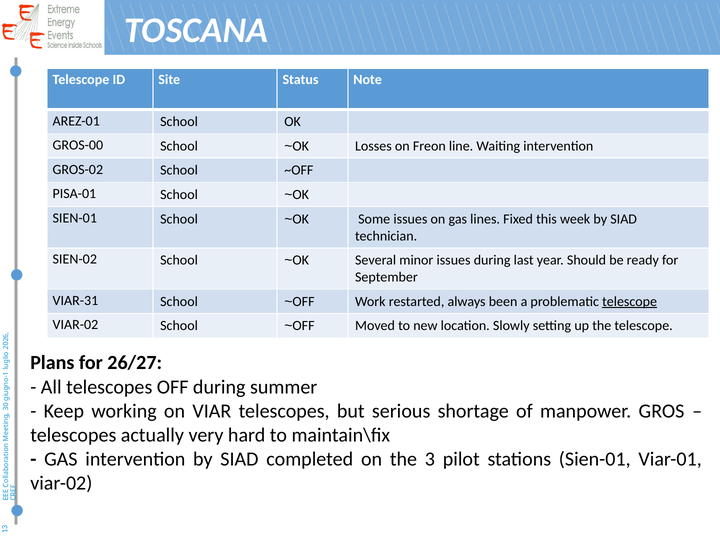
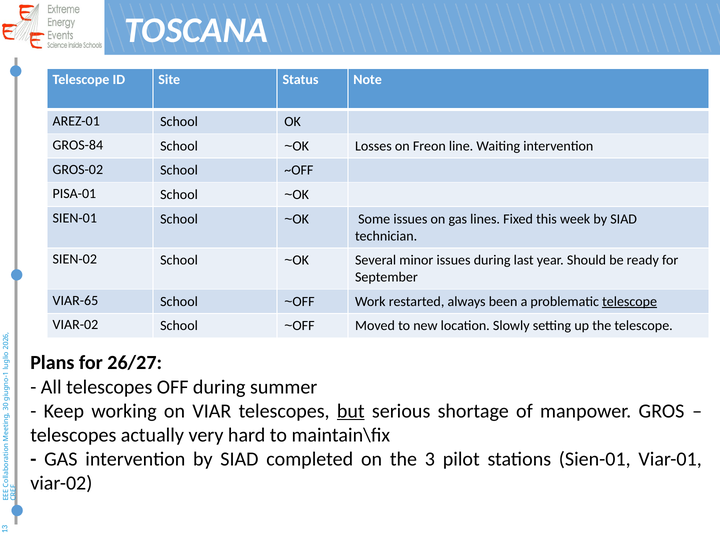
GROS-00: GROS-00 -> GROS-84
VIAR-31: VIAR-31 -> VIAR-65
but underline: none -> present
